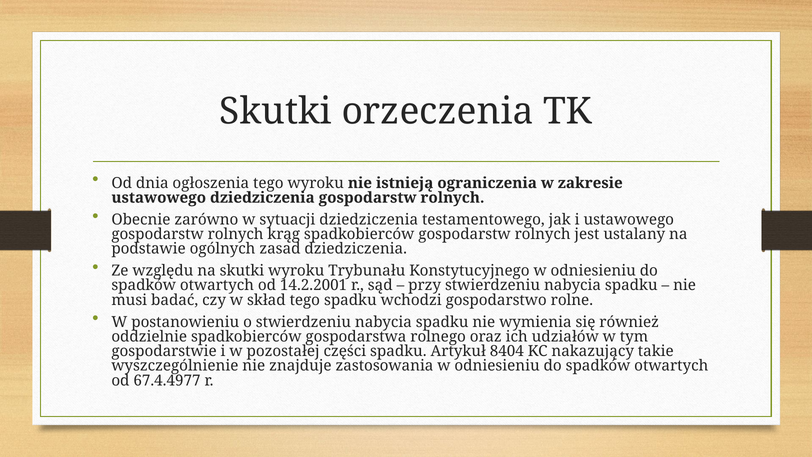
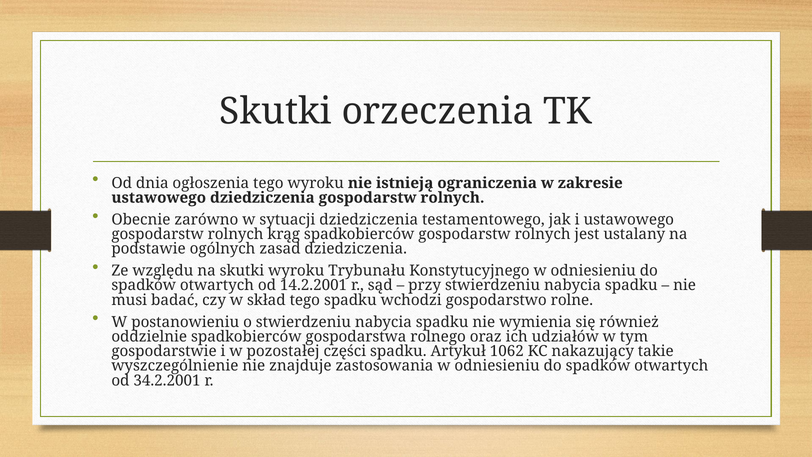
8404: 8404 -> 1062
67.4.4977: 67.4.4977 -> 34.2.2001
